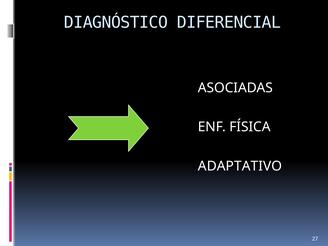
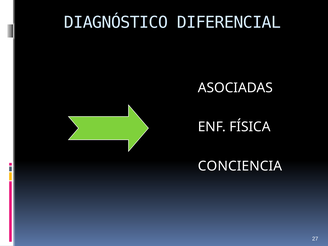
ADAPTATIVO: ADAPTATIVO -> CONCIENCIA
